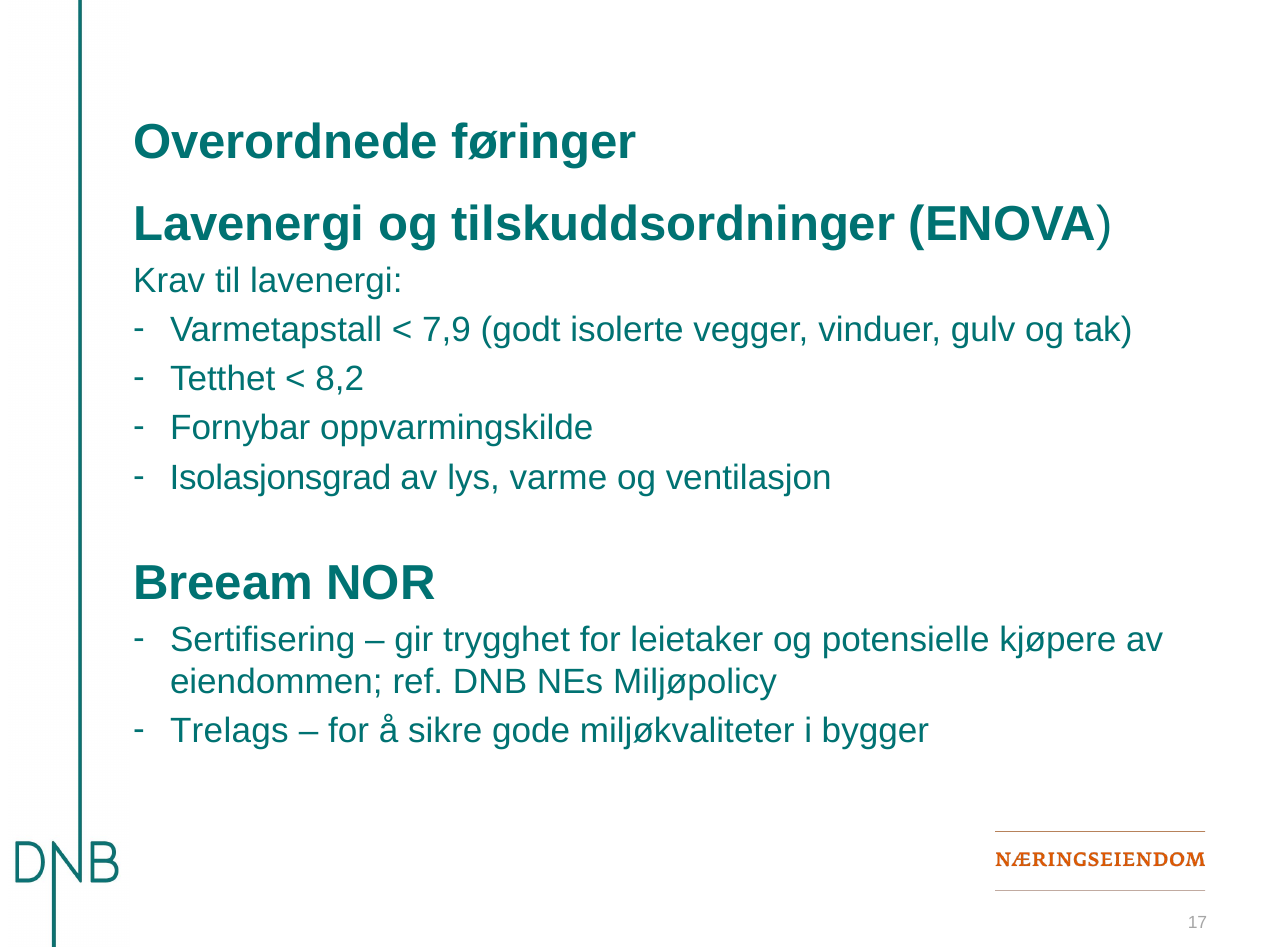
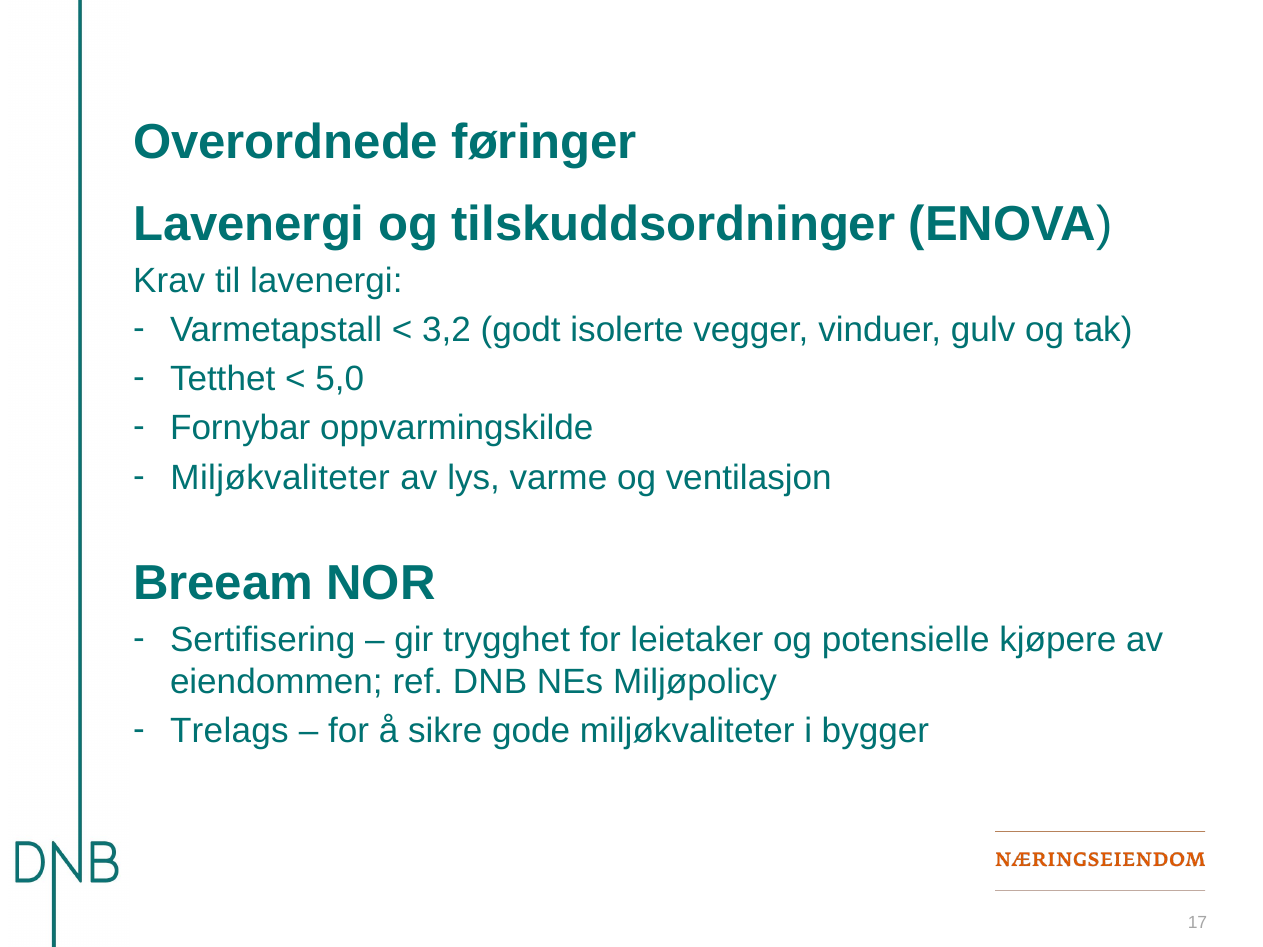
7,9: 7,9 -> 3,2
8,2: 8,2 -> 5,0
Isolasjonsgrad at (281, 478): Isolasjonsgrad -> Miljøkvaliteter
